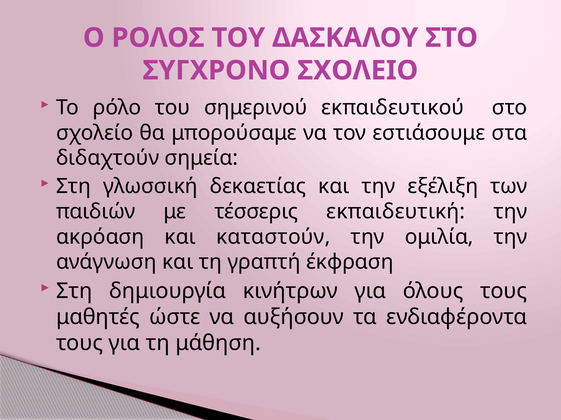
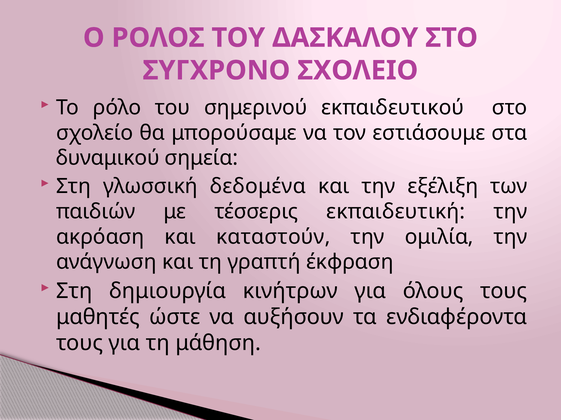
διδαχτούν: διδαχτούν -> δυναμικού
δεκαετίας: δεκαετίας -> δεδομένα
